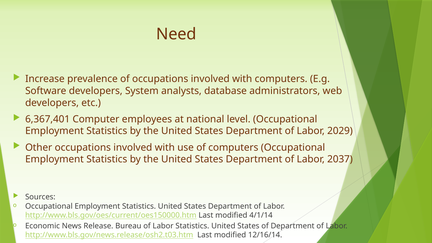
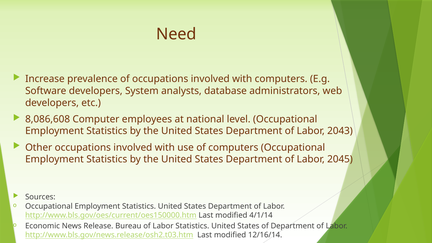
6,367,401: 6,367,401 -> 8,086,608
2029: 2029 -> 2043
2037: 2037 -> 2045
